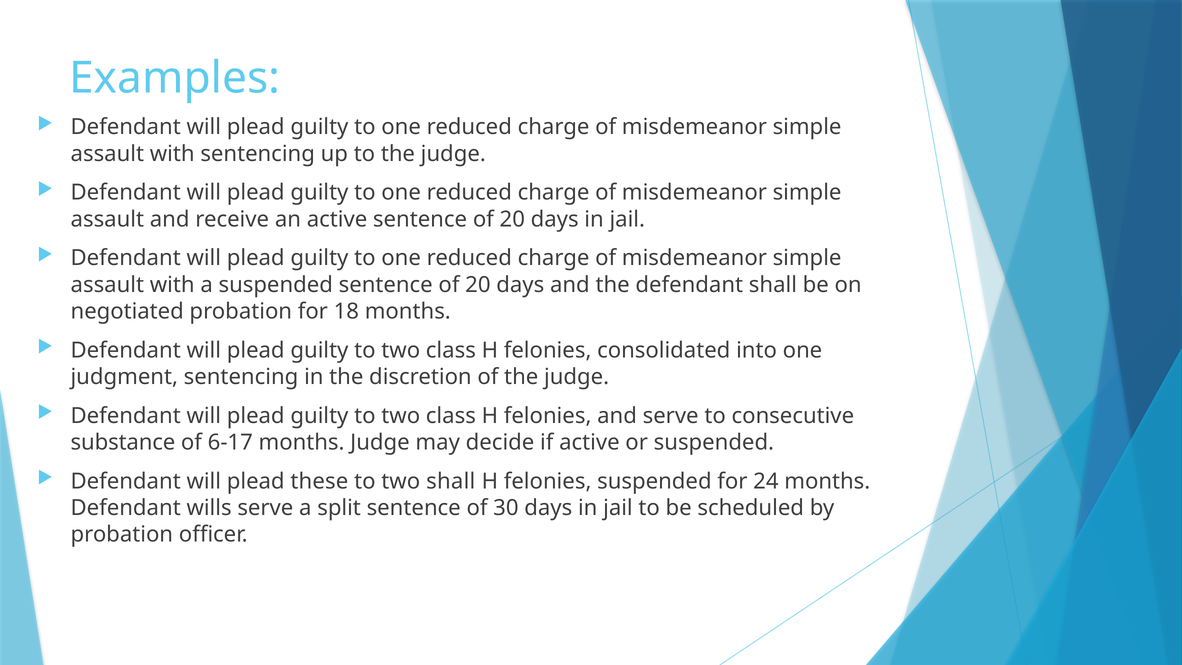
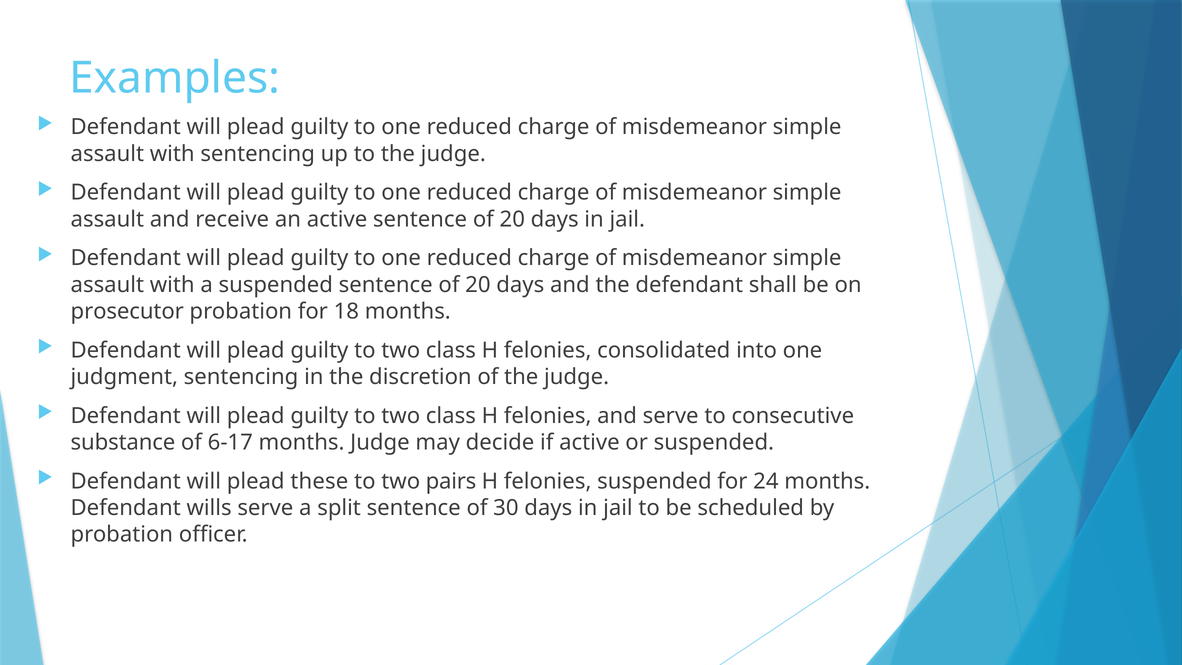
negotiated: negotiated -> prosecutor
two shall: shall -> pairs
